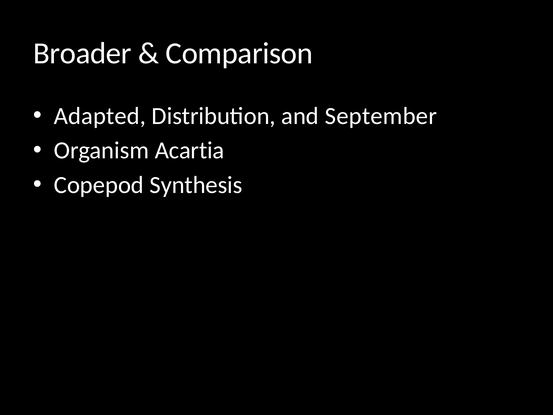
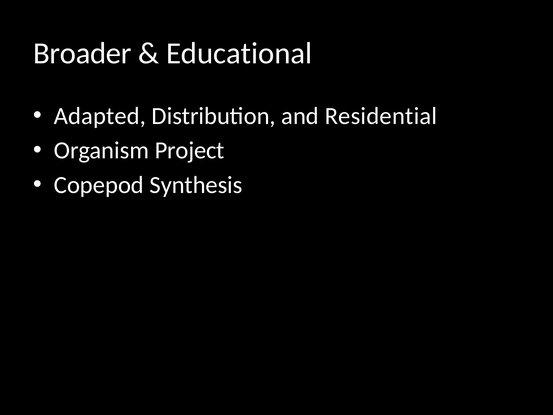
Comparison: Comparison -> Educational
September: September -> Residential
Acartia: Acartia -> Project
